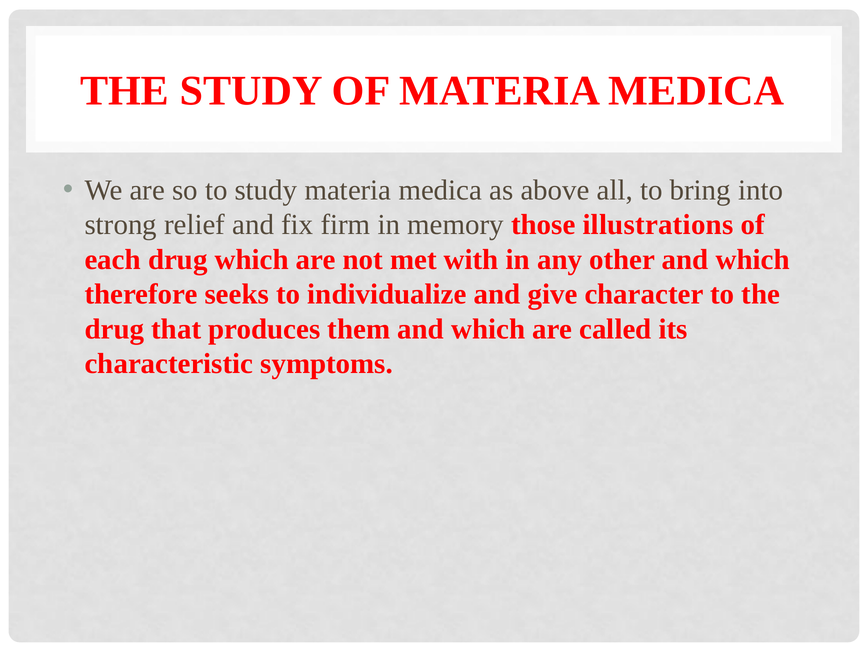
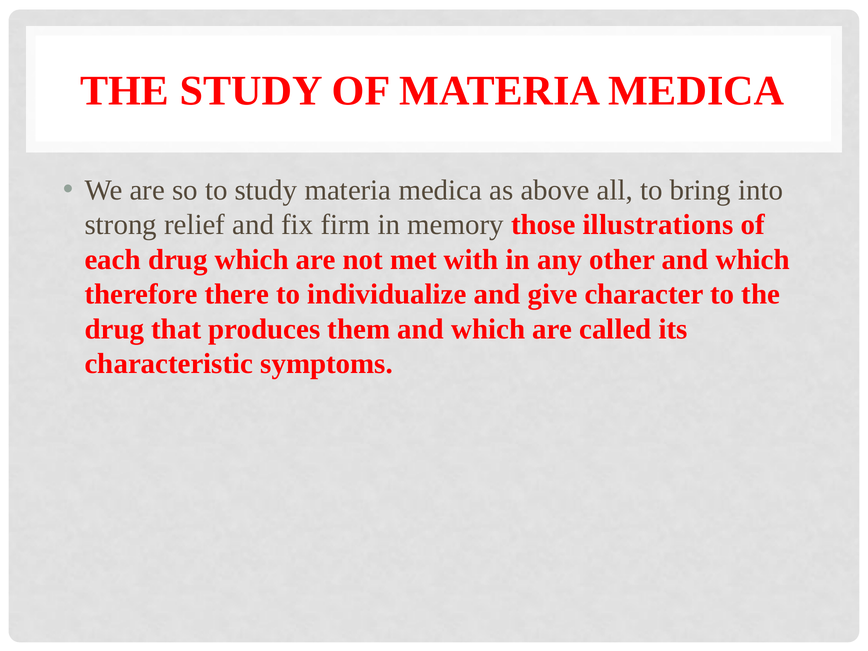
seeks: seeks -> there
